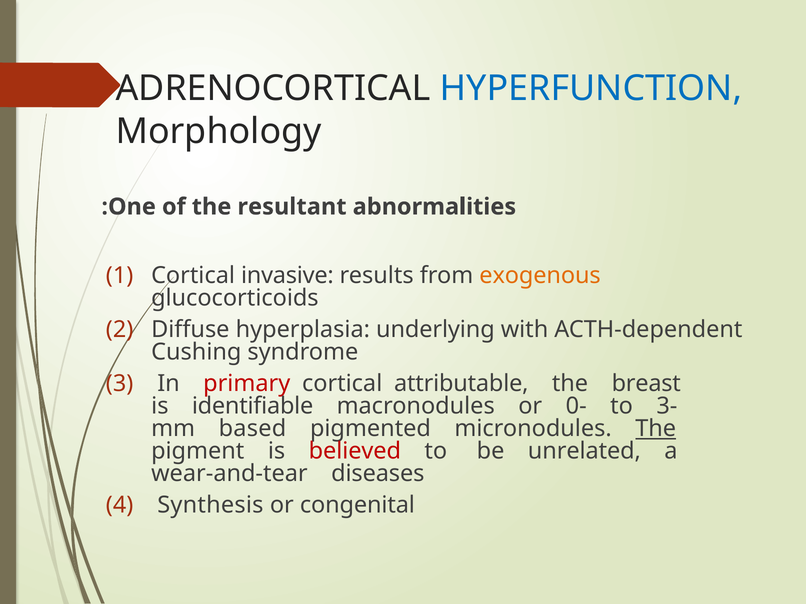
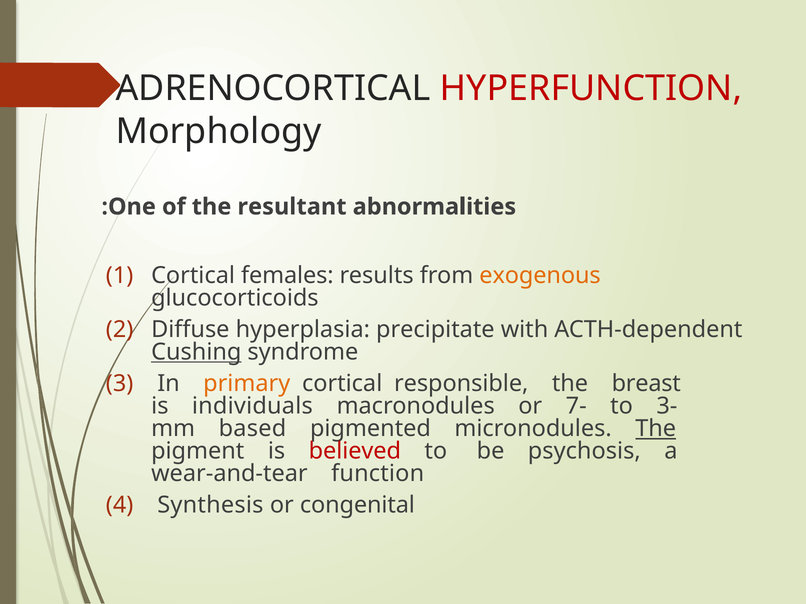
HYPERFUNCTION colour: blue -> red
invasive: invasive -> females
underlying: underlying -> precipitate
Cushing underline: none -> present
primary colour: red -> orange
attributable: attributable -> responsible
identifiable: identifiable -> individuals
0-: 0- -> 7-
unrelated: unrelated -> psychosis
diseases: diseases -> function
